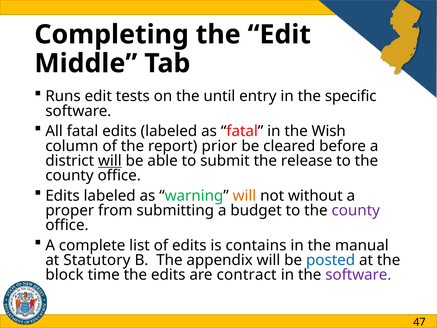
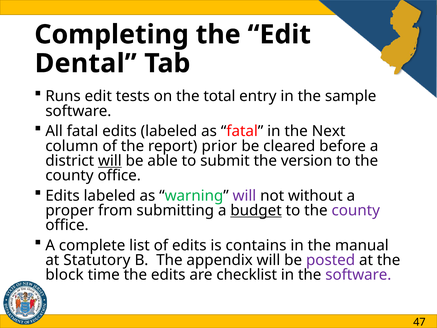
Middle: Middle -> Dental
until: until -> total
specific: specific -> sample
Wish: Wish -> Next
release: release -> version
will at (244, 196) colour: orange -> purple
budget underline: none -> present
posted colour: blue -> purple
contract: contract -> checklist
